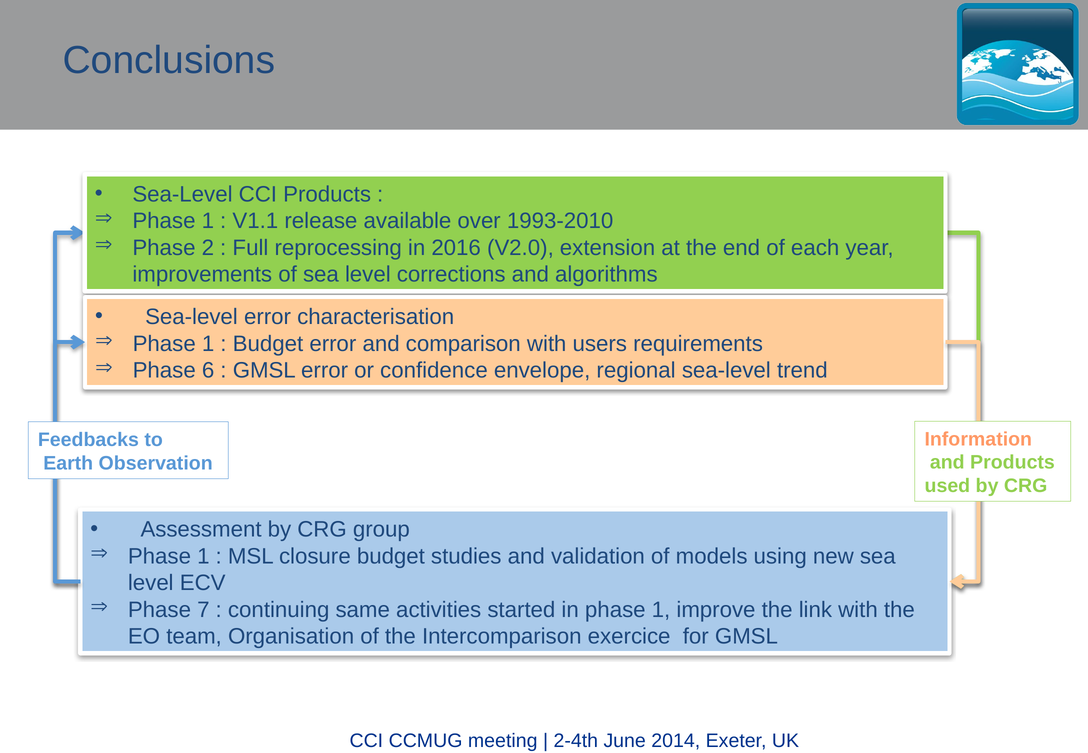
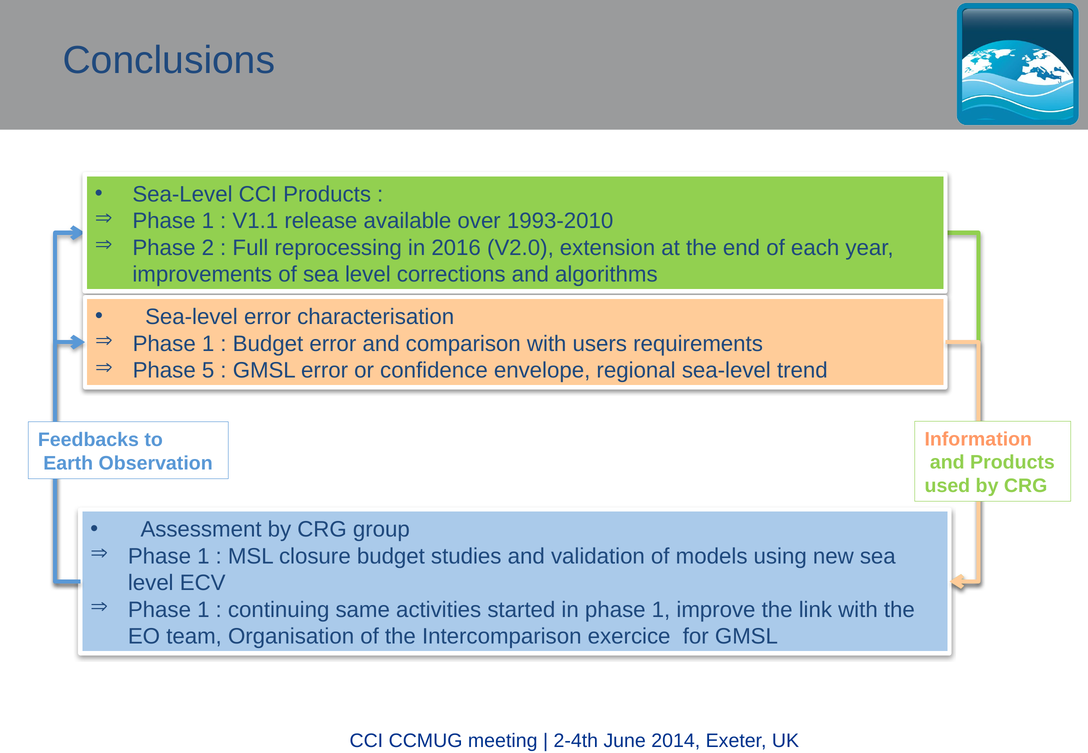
6: 6 -> 5
7 at (203, 610): 7 -> 1
